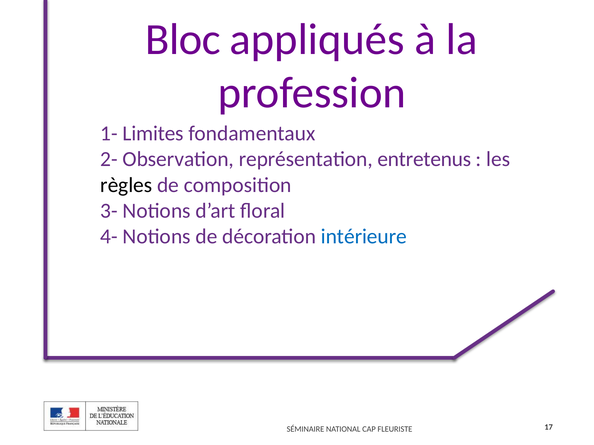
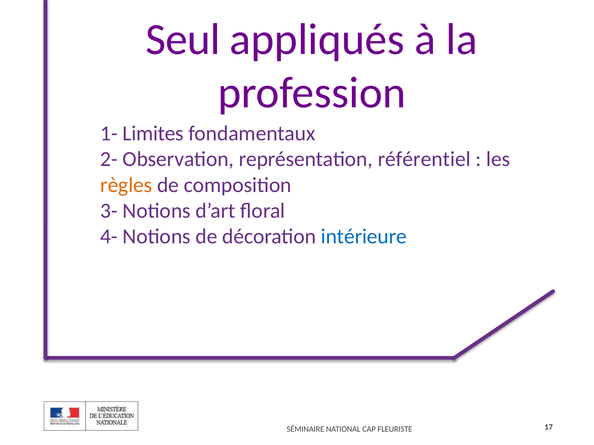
Bloc: Bloc -> Seul
entretenus: entretenus -> référentiel
règles colour: black -> orange
